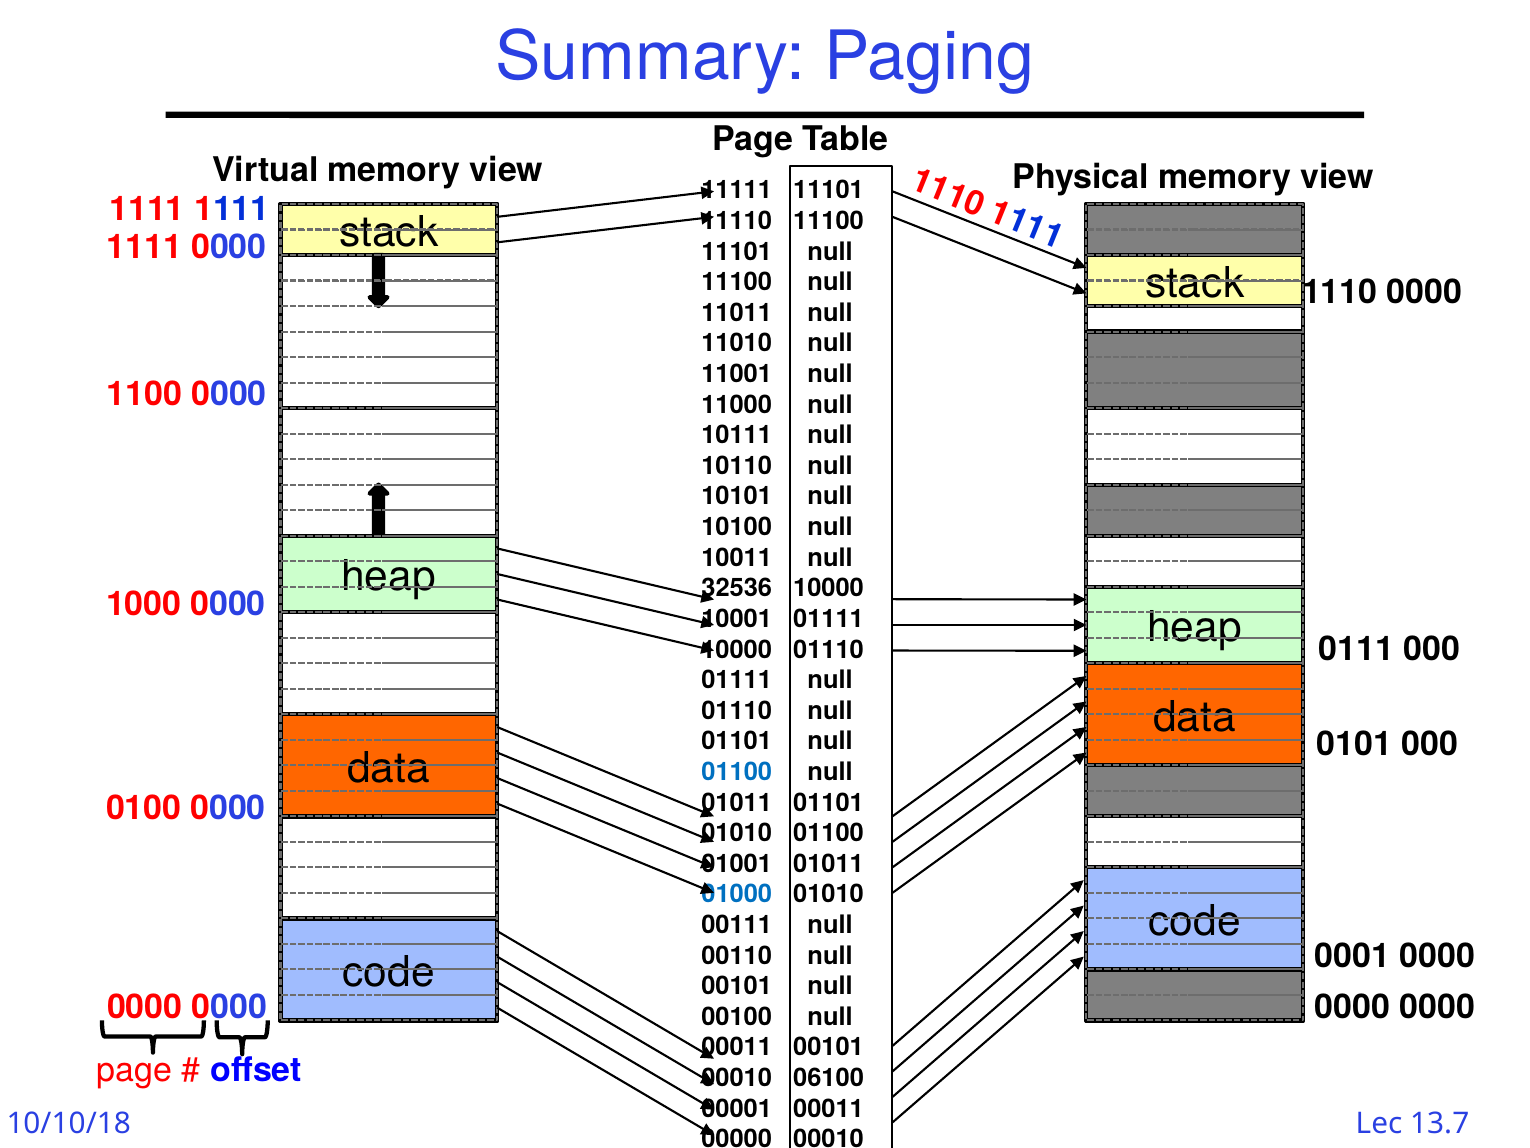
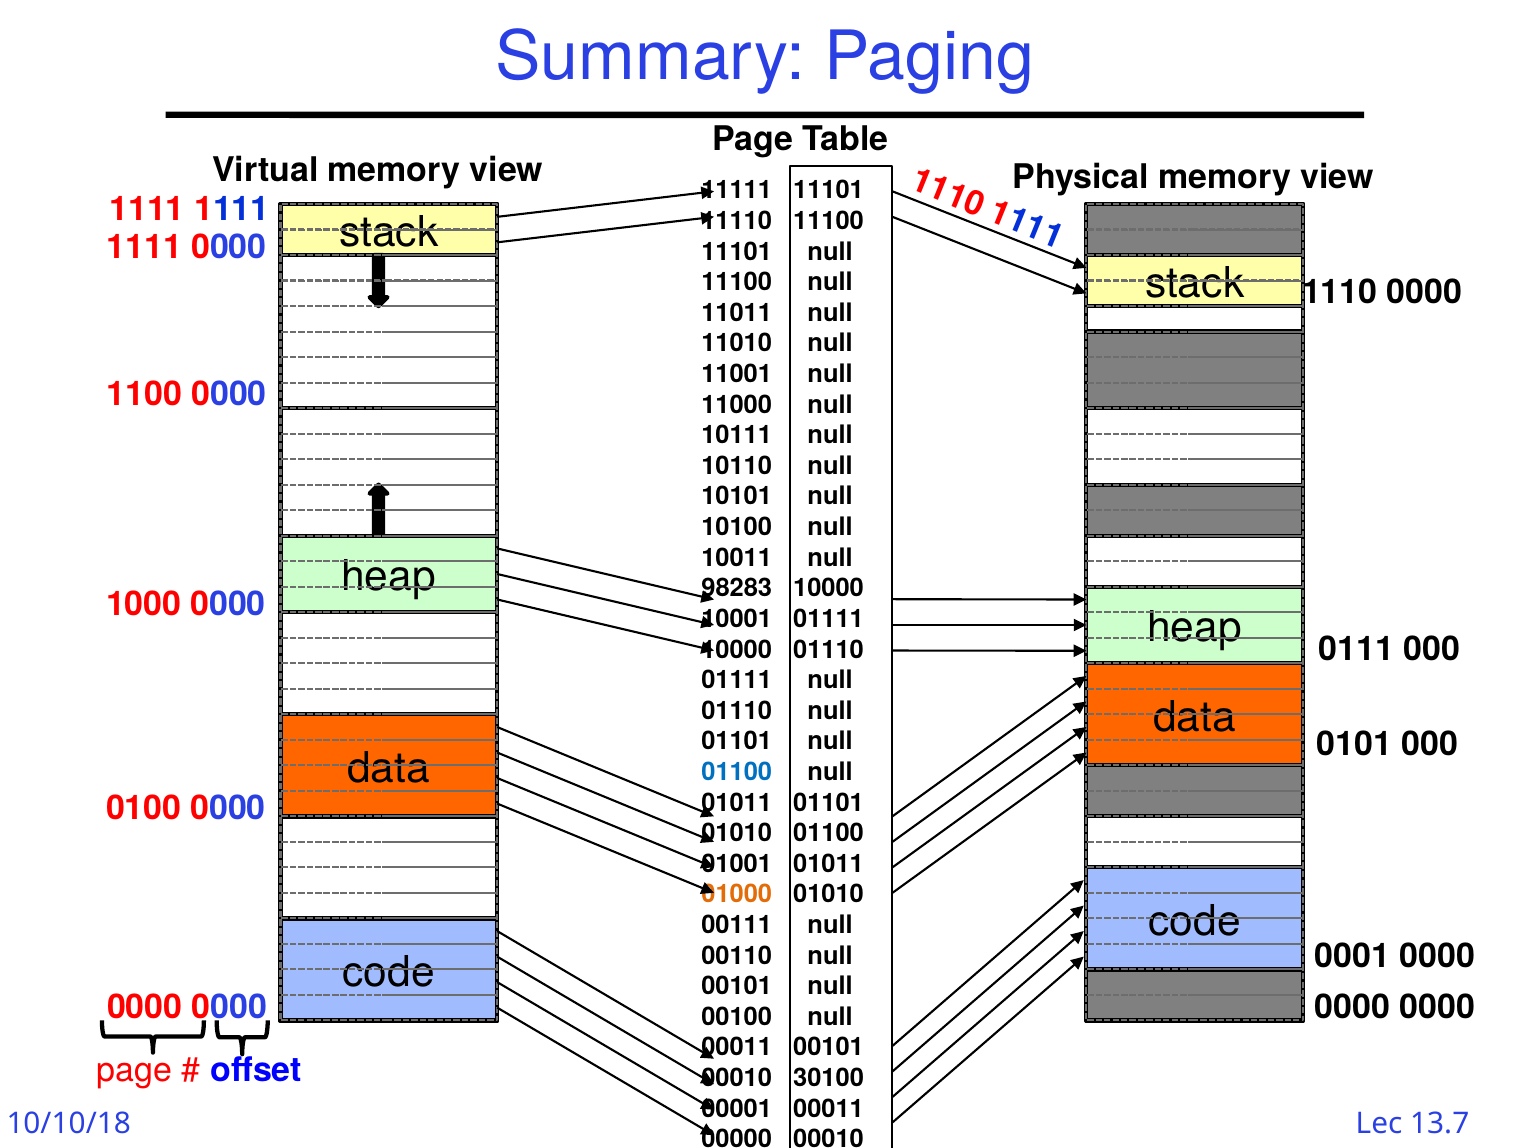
32536: 32536 -> 98283
01000 colour: blue -> orange
06100: 06100 -> 30100
